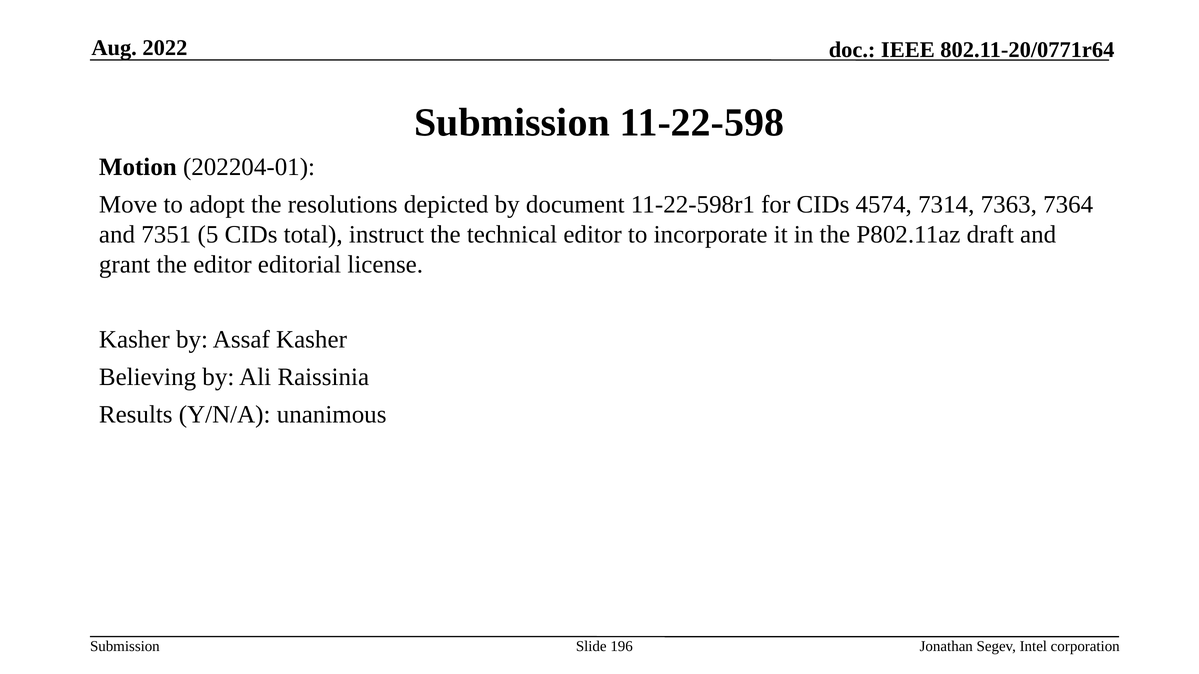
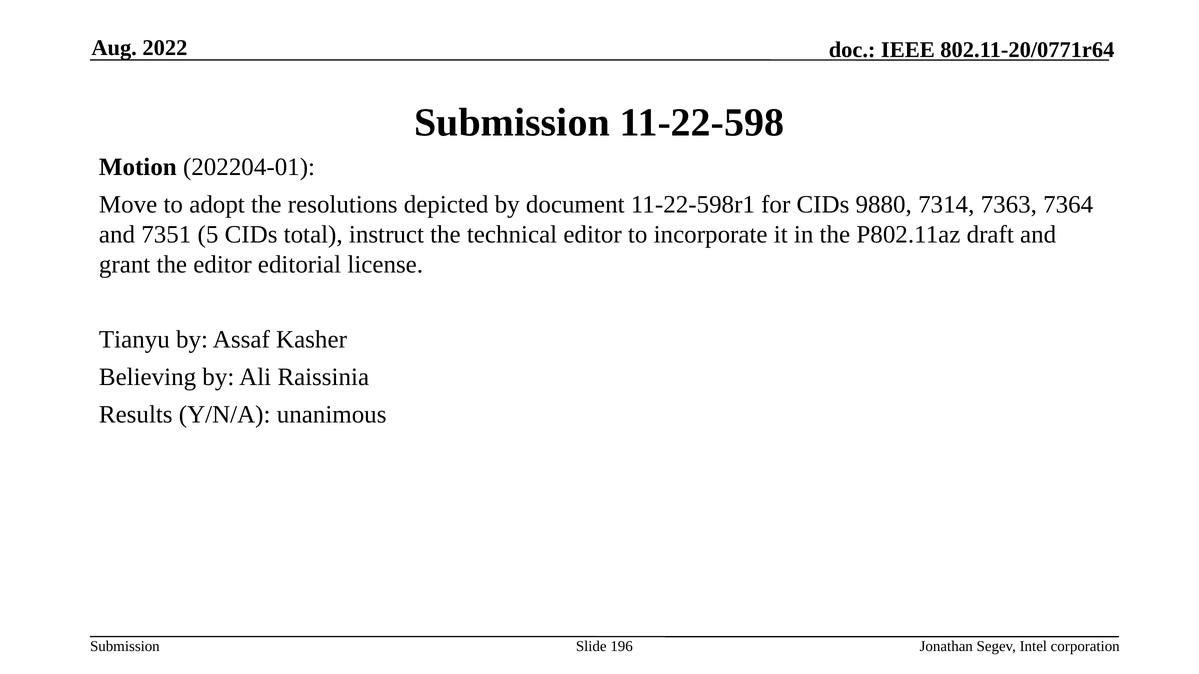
4574: 4574 -> 9880
Kasher at (134, 340): Kasher -> Tianyu
